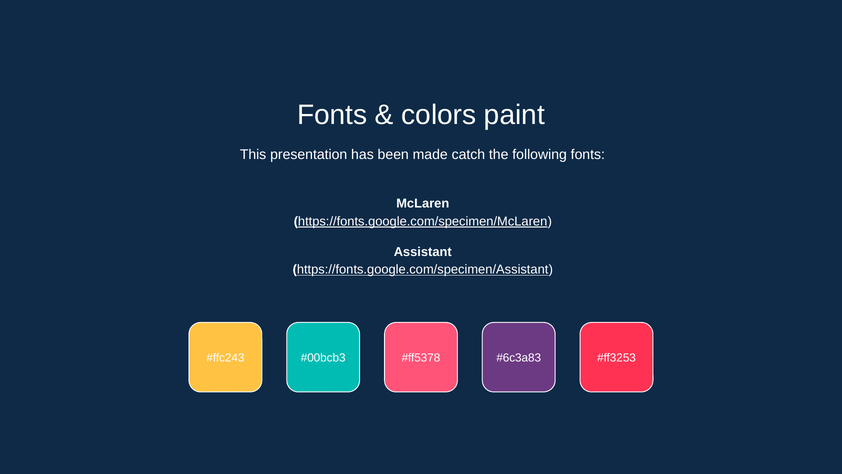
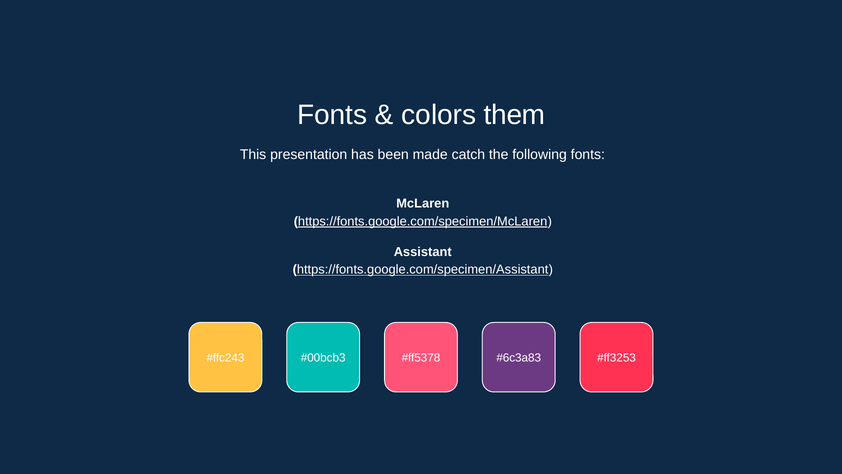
paint: paint -> them
